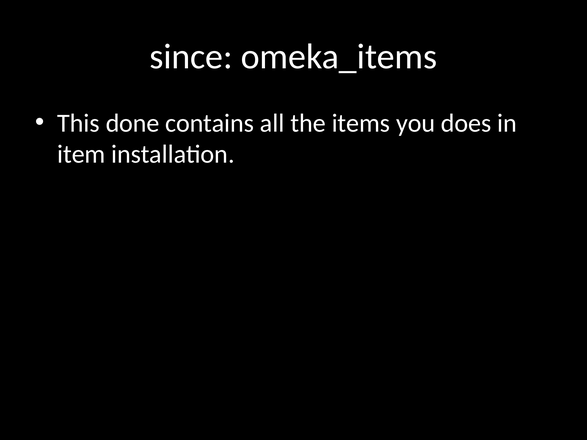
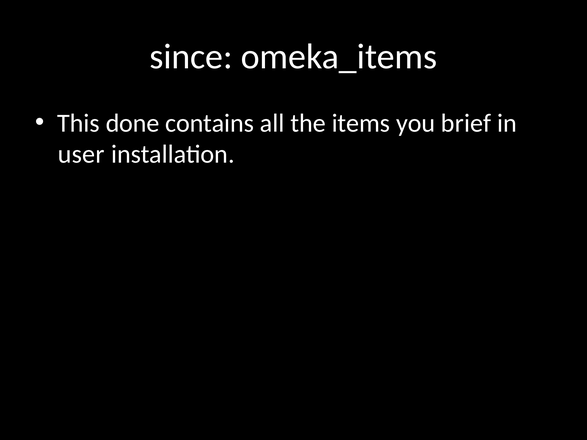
does: does -> brief
item: item -> user
